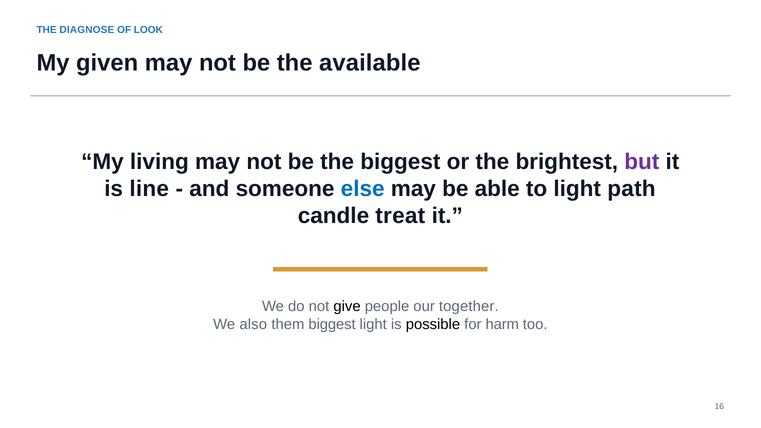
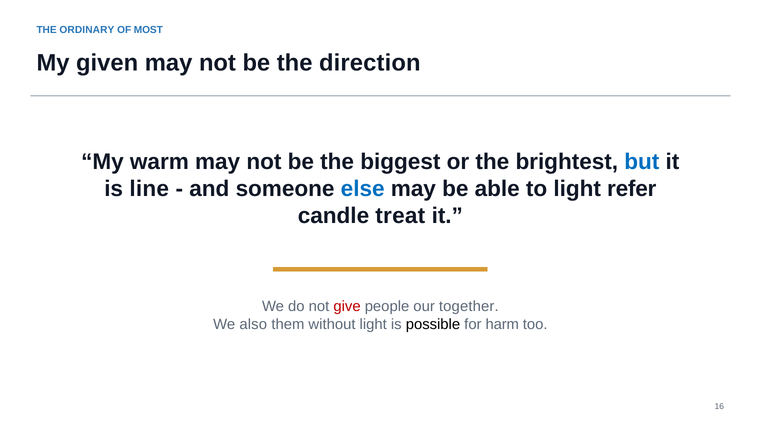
DIAGNOSE: DIAGNOSE -> ORDINARY
LOOK: LOOK -> MOST
available: available -> direction
living: living -> warm
but colour: purple -> blue
path: path -> refer
give colour: black -> red
them biggest: biggest -> without
